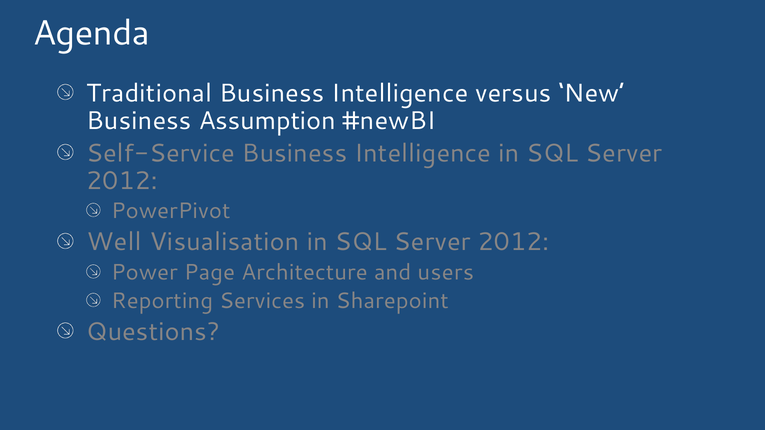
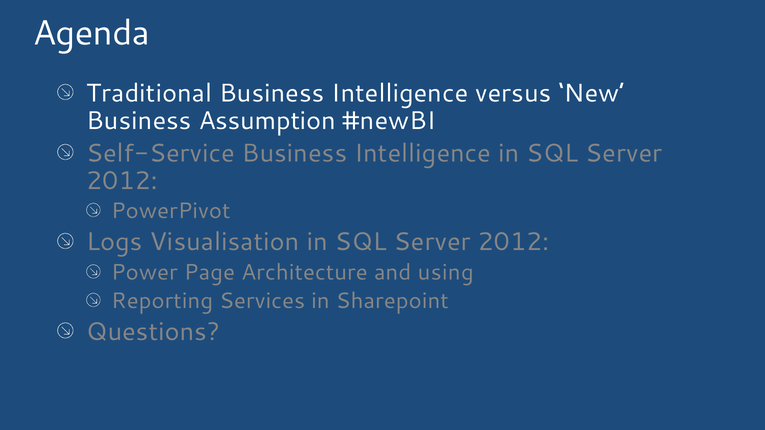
Well: Well -> Logs
users: users -> using
